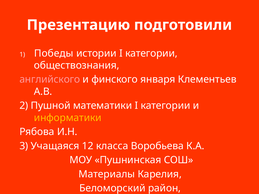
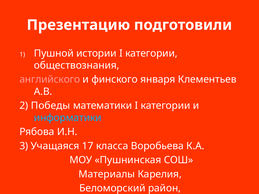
Победы at (54, 53): Победы -> Пушной
2 Пушной: Пушной -> Победы
информатики colour: yellow -> light blue
12: 12 -> 17
